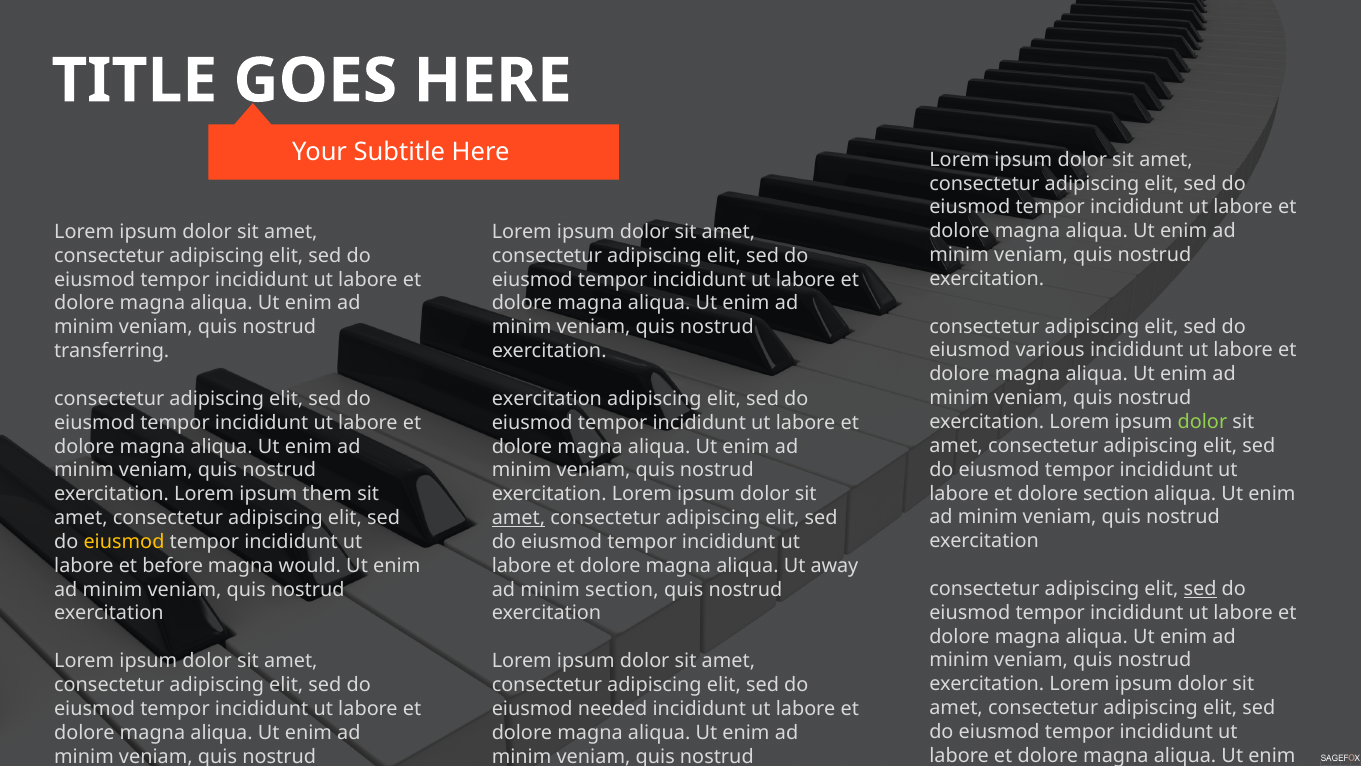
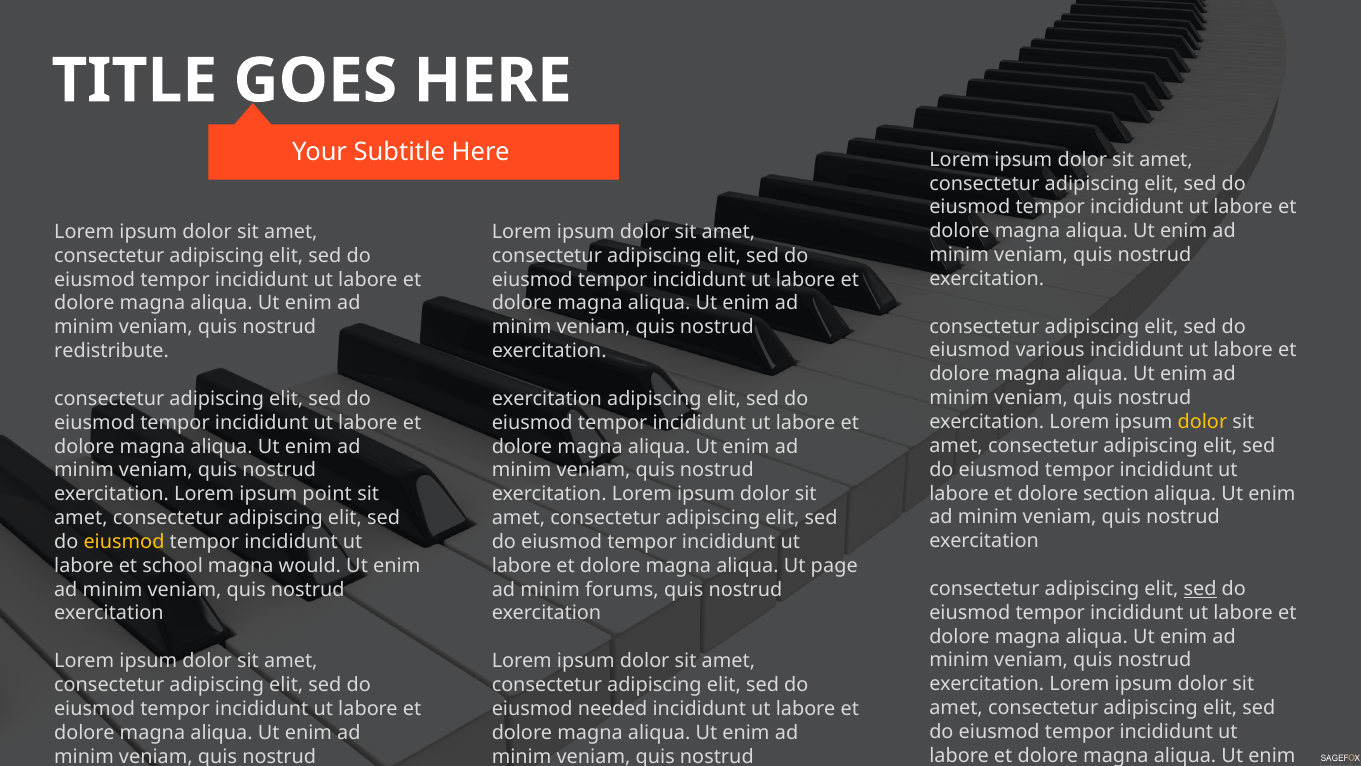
transferring: transferring -> redistribute
dolor at (1202, 422) colour: light green -> yellow
them: them -> point
amet at (518, 518) underline: present -> none
before: before -> school
away: away -> page
minim section: section -> forums
